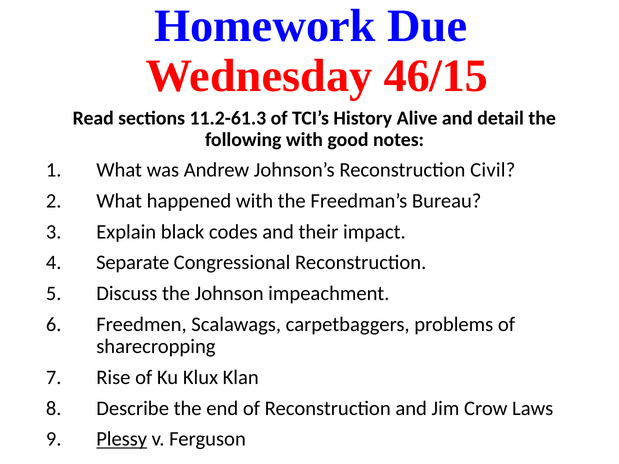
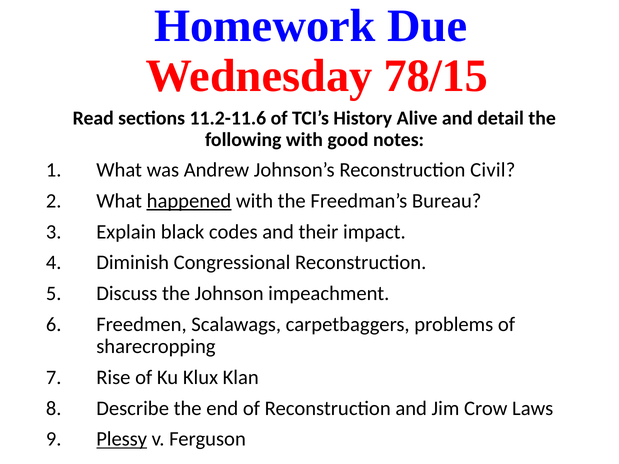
46/15: 46/15 -> 78/15
11.2-61.3: 11.2-61.3 -> 11.2-11.6
happened underline: none -> present
Separate: Separate -> Diminish
